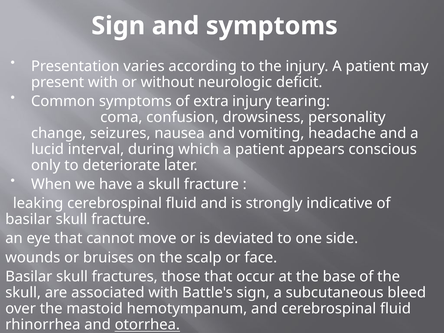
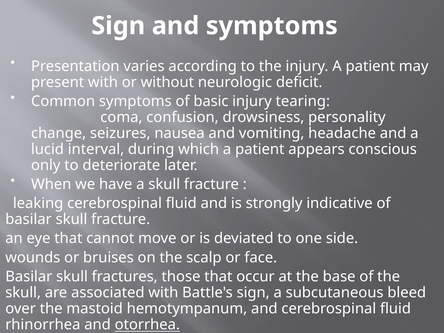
extra: extra -> basic
